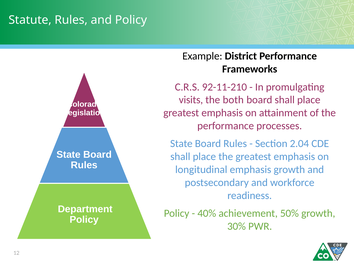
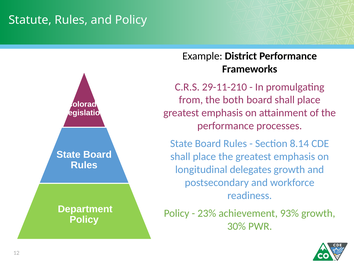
92-11-210: 92-11-210 -> 29-11-210
visits: visits -> from
2.04: 2.04 -> 8.14
longitudinal emphasis: emphasis -> delegates
40%: 40% -> 23%
50%: 50% -> 93%
